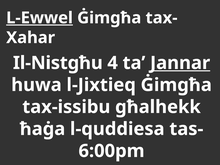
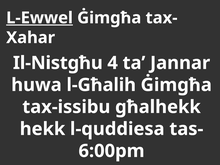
Jannar underline: present -> none
l-Jixtieq: l-Jixtieq -> l-Għalih
ħaġa: ħaġa -> hekk
